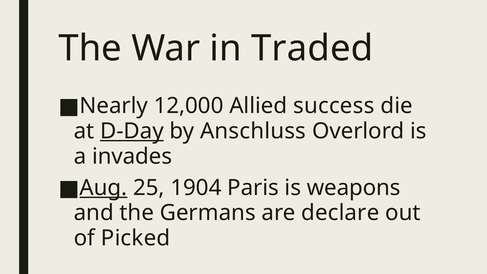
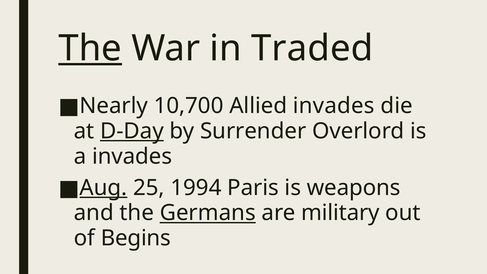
The at (90, 48) underline: none -> present
12,000: 12,000 -> 10,700
Allied success: success -> invades
Anschluss: Anschluss -> Surrender
1904: 1904 -> 1994
Germans underline: none -> present
declare: declare -> military
Picked: Picked -> Begins
